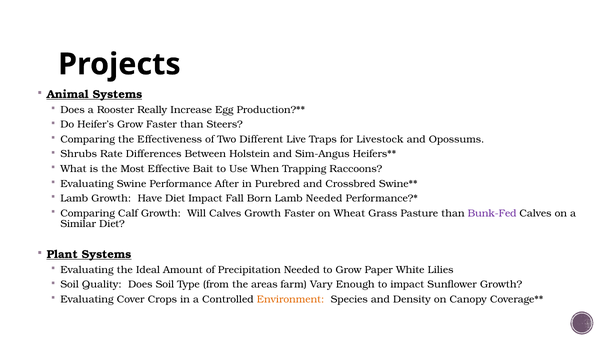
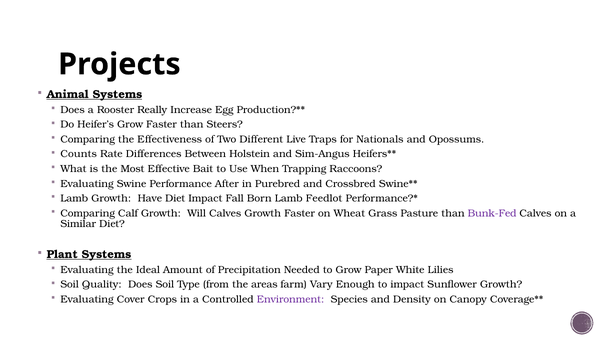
Livestock: Livestock -> Nationals
Shrubs: Shrubs -> Counts
Lamb Needed: Needed -> Feedlot
Environment colour: orange -> purple
